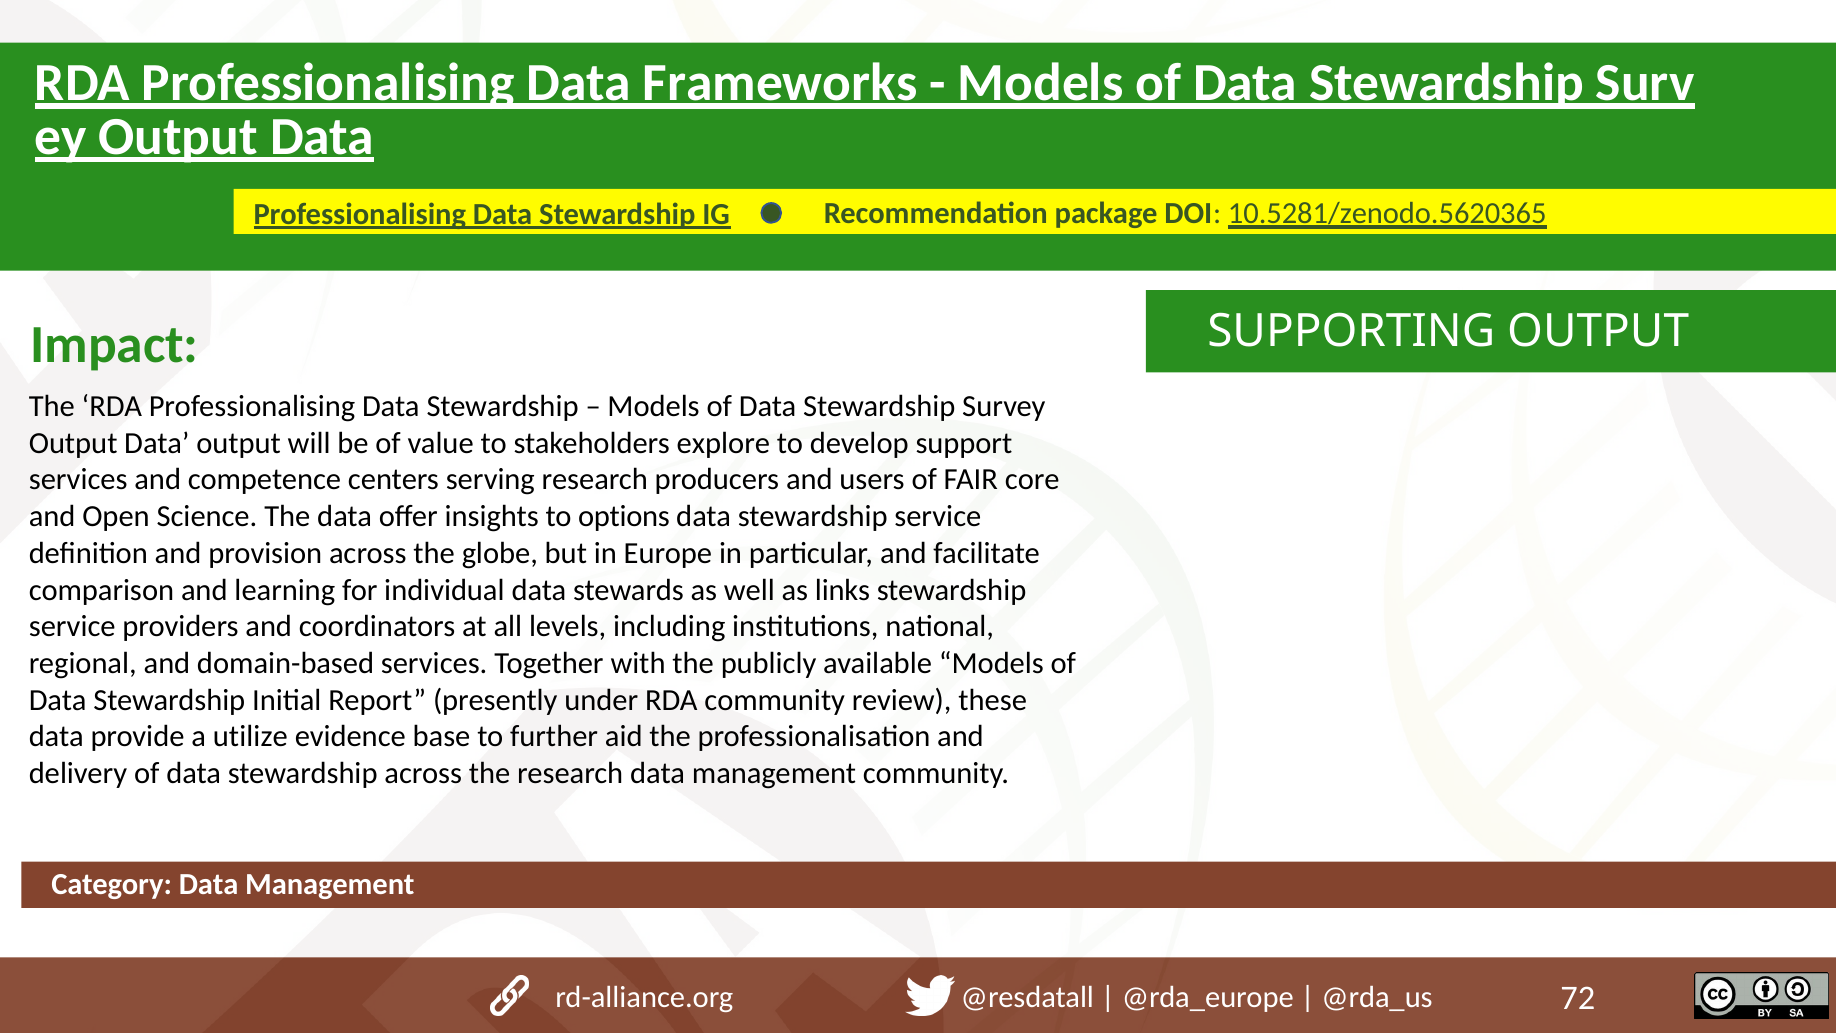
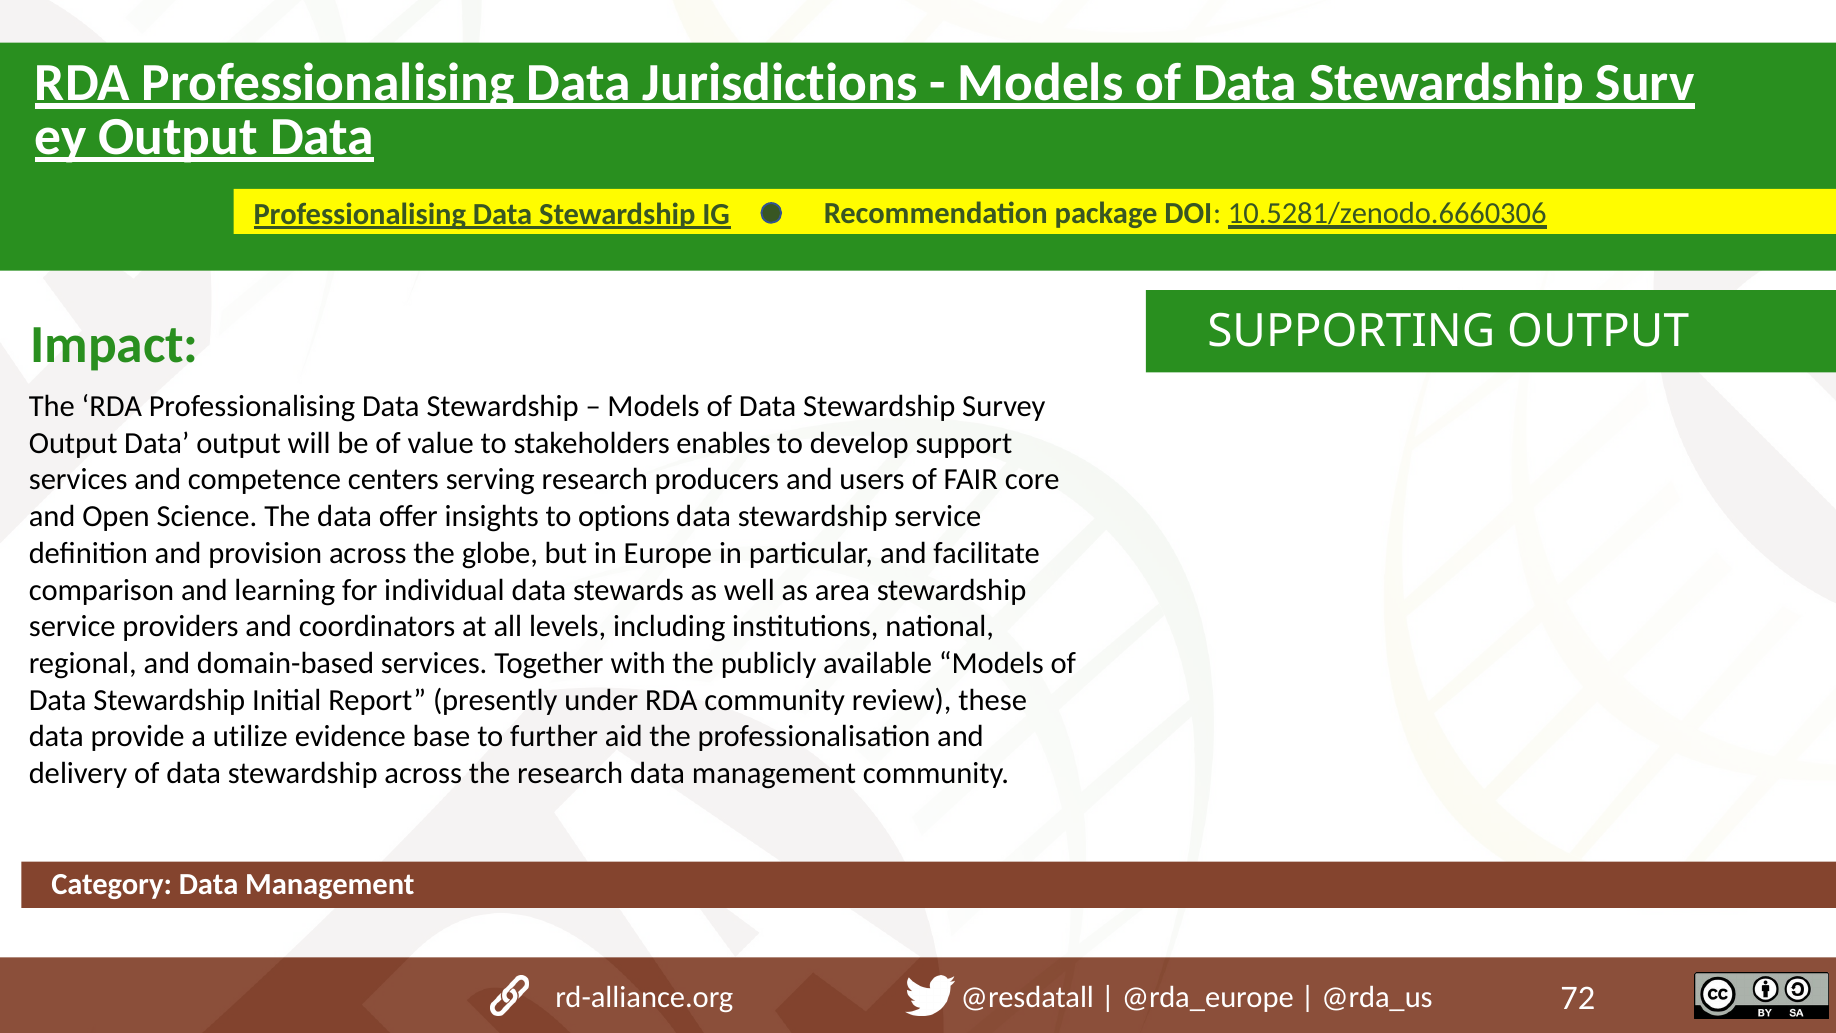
Frameworks: Frameworks -> Jurisdictions
10.5281/zenodo.5620365: 10.5281/zenodo.5620365 -> 10.5281/zenodo.6660306
explore: explore -> enables
links: links -> area
